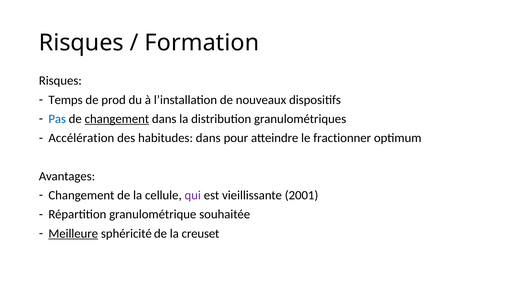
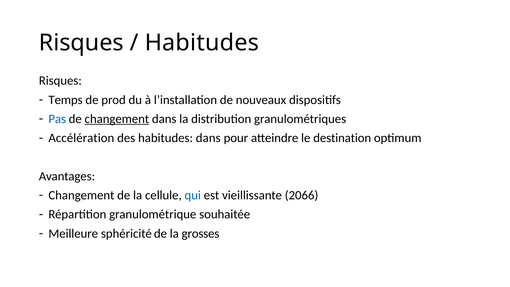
Formation at (202, 43): Formation -> Habitudes
fractionner: fractionner -> destination
qui colour: purple -> blue
2001: 2001 -> 2066
Meilleure underline: present -> none
creuset: creuset -> grosses
